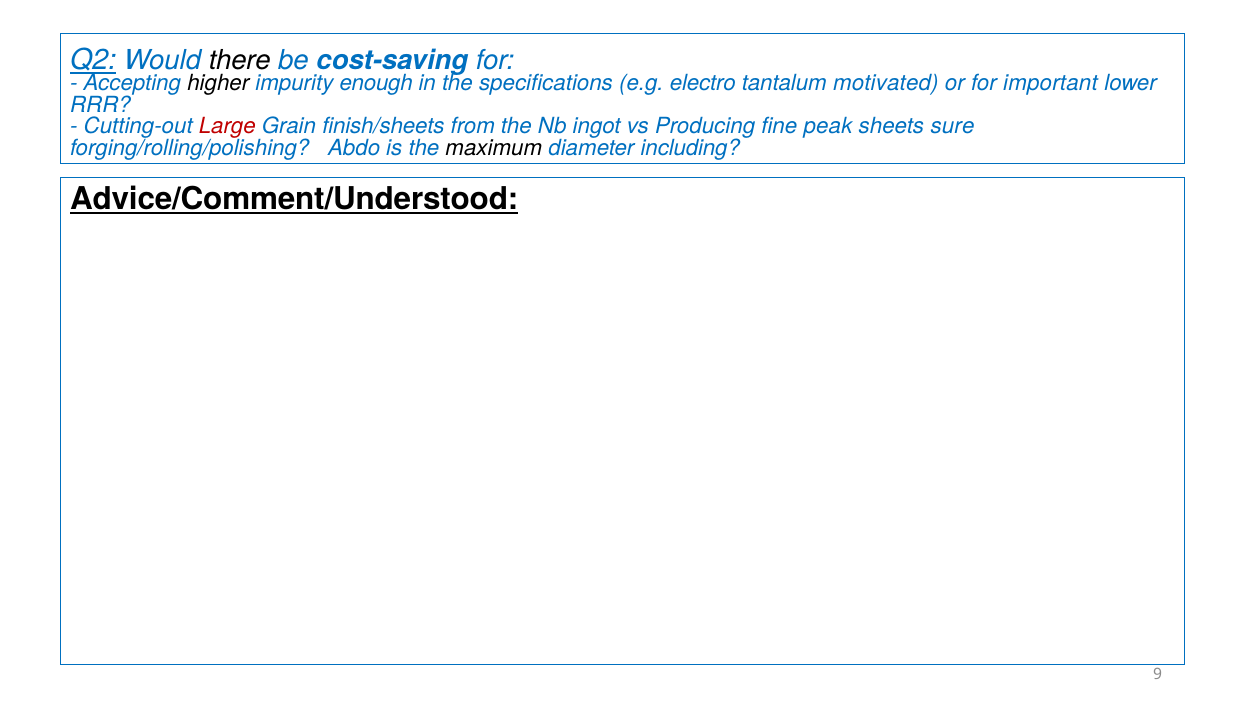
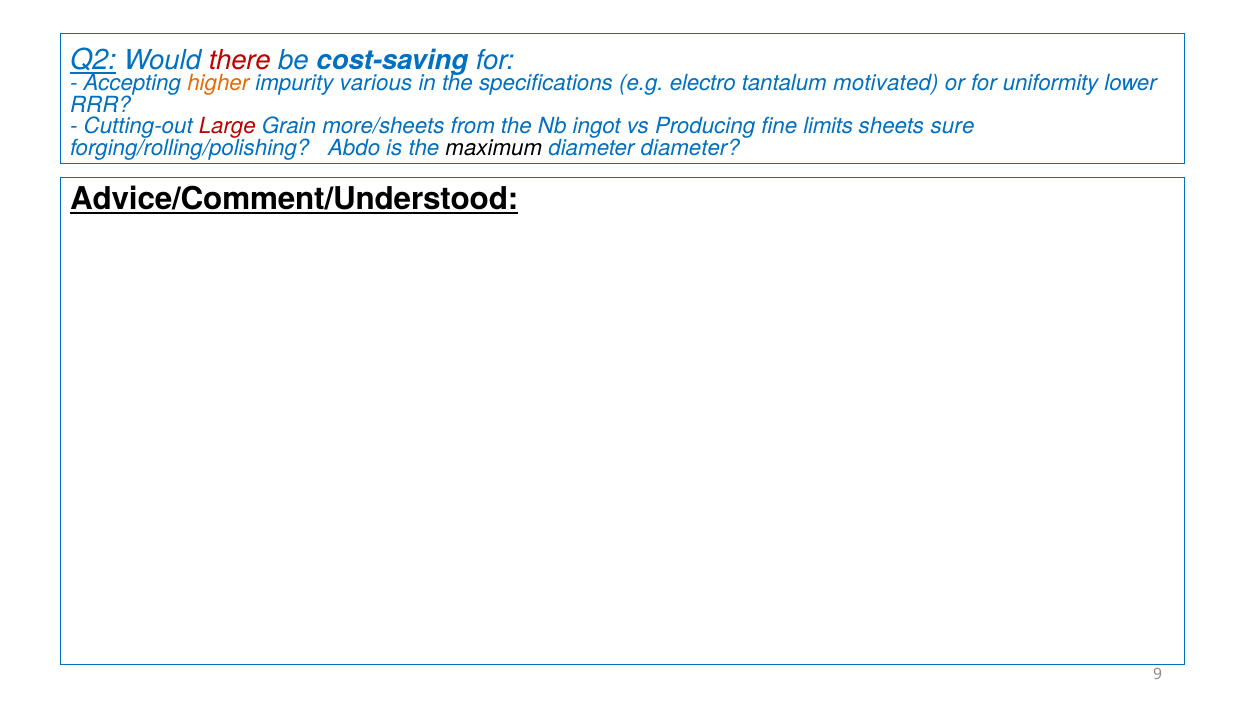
there colour: black -> red
higher colour: black -> orange
enough: enough -> various
important: important -> uniformity
finish/sheets: finish/sheets -> more/sheets
peak: peak -> limits
diameter including: including -> diameter
